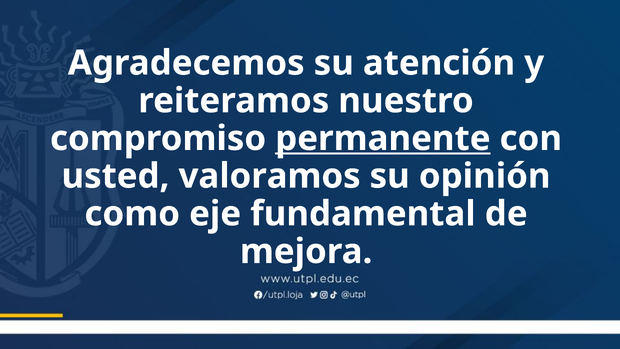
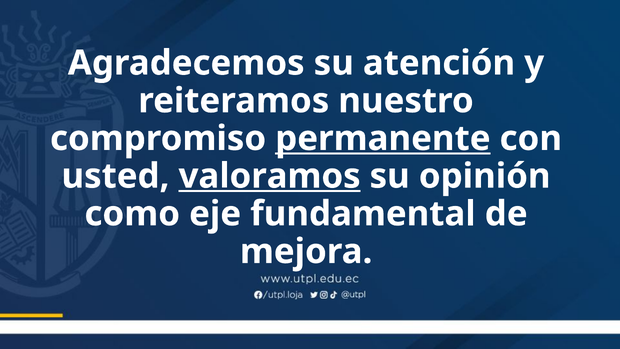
valoramos underline: none -> present
